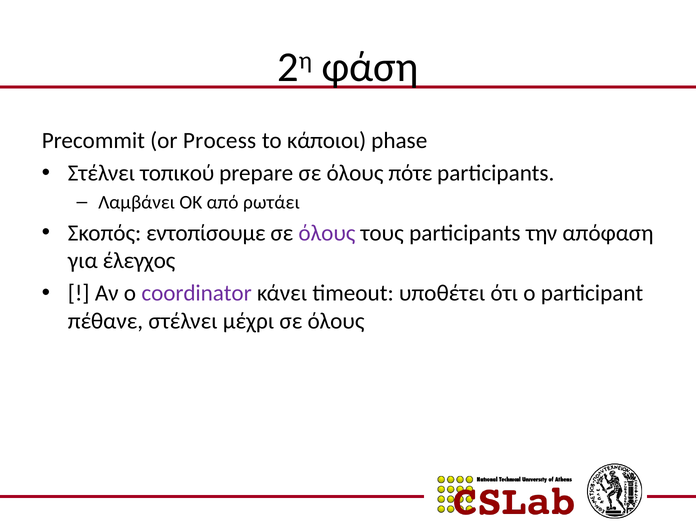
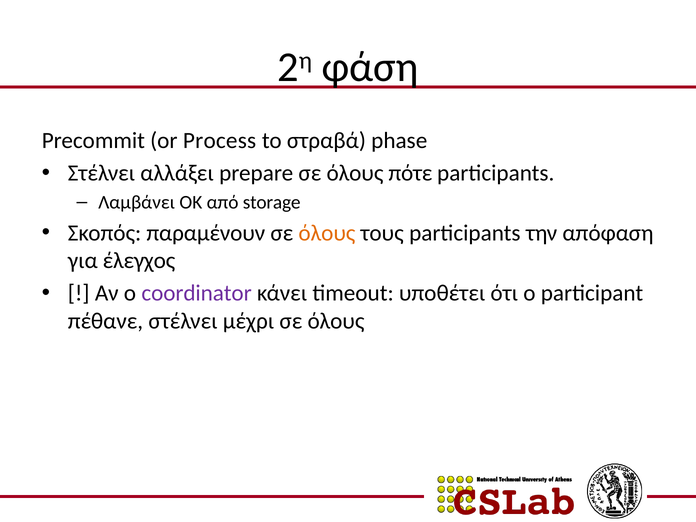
κάποιοι: κάποιοι -> στραβά
τοπικού: τοπικού -> αλλάξει
ρωτάει: ρωτάει -> storage
εντοπίσουμε: εντοπίσουμε -> παραμένουν
όλους at (327, 233) colour: purple -> orange
